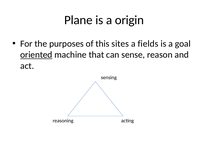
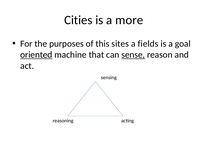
Plane: Plane -> Cities
origin: origin -> more
sense underline: none -> present
